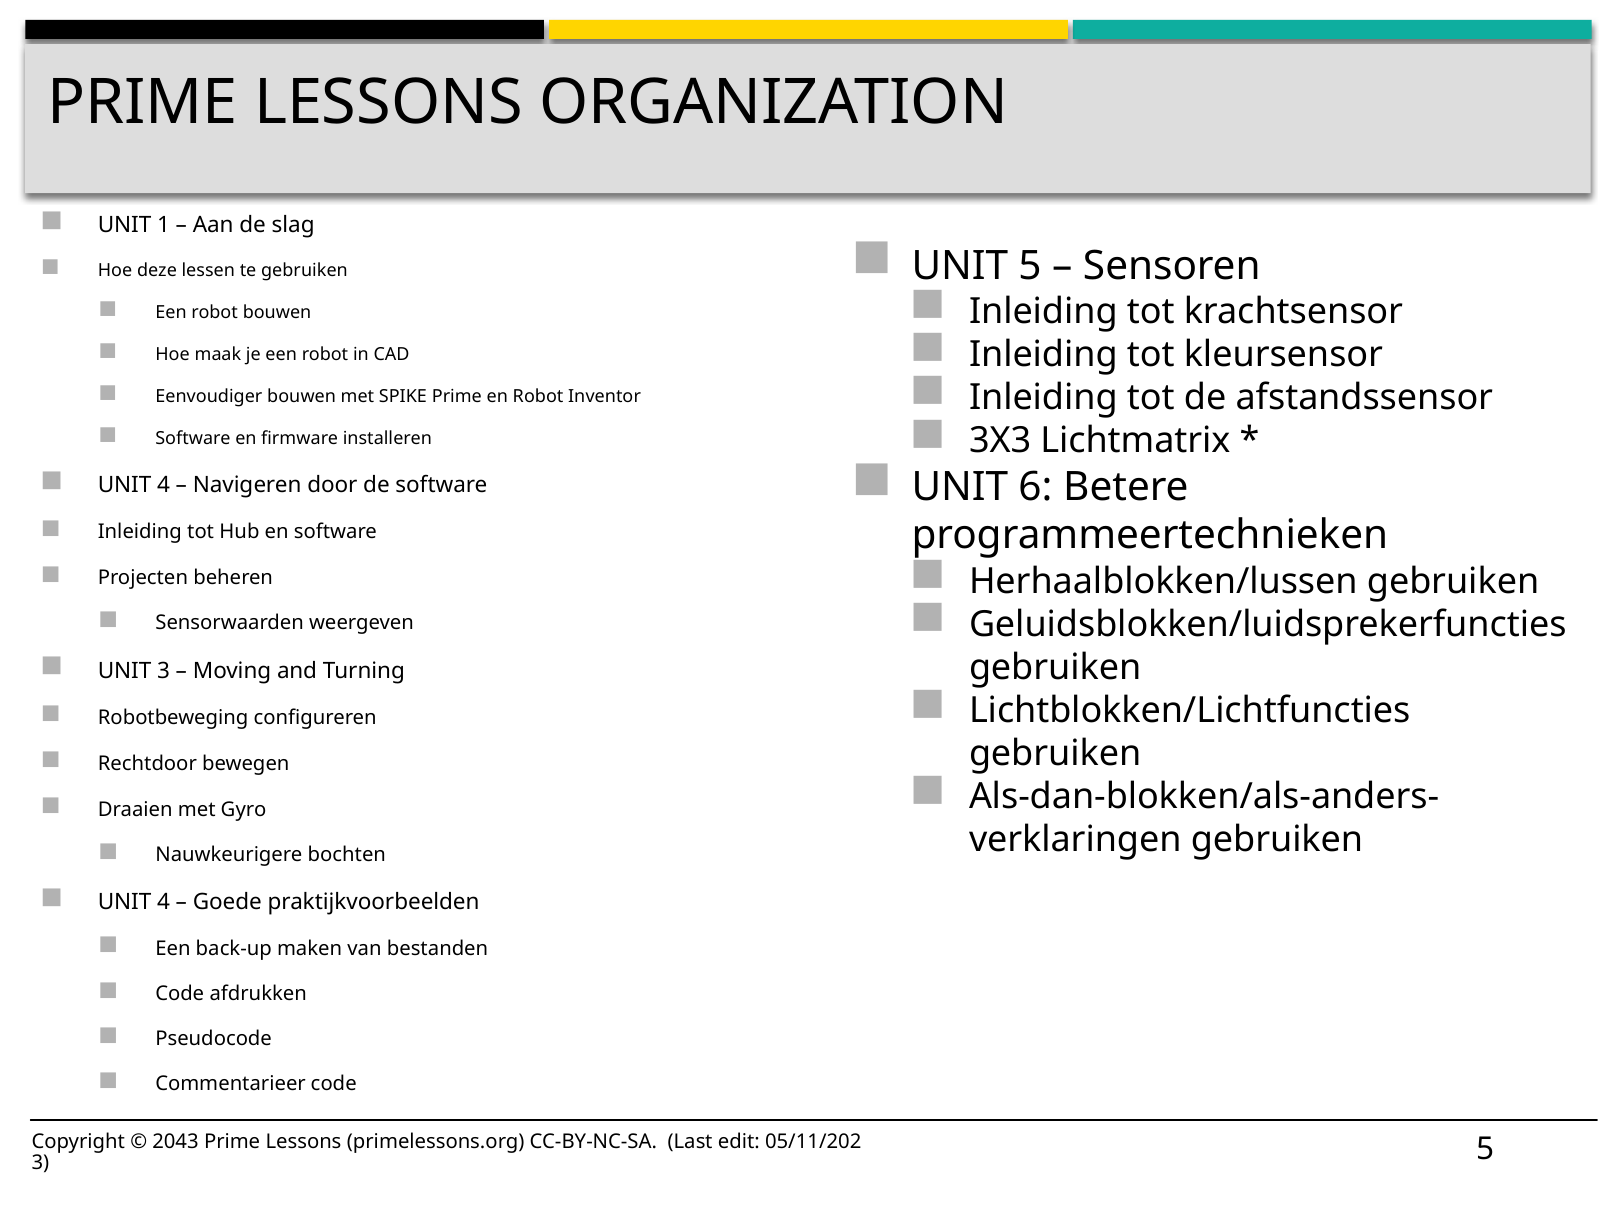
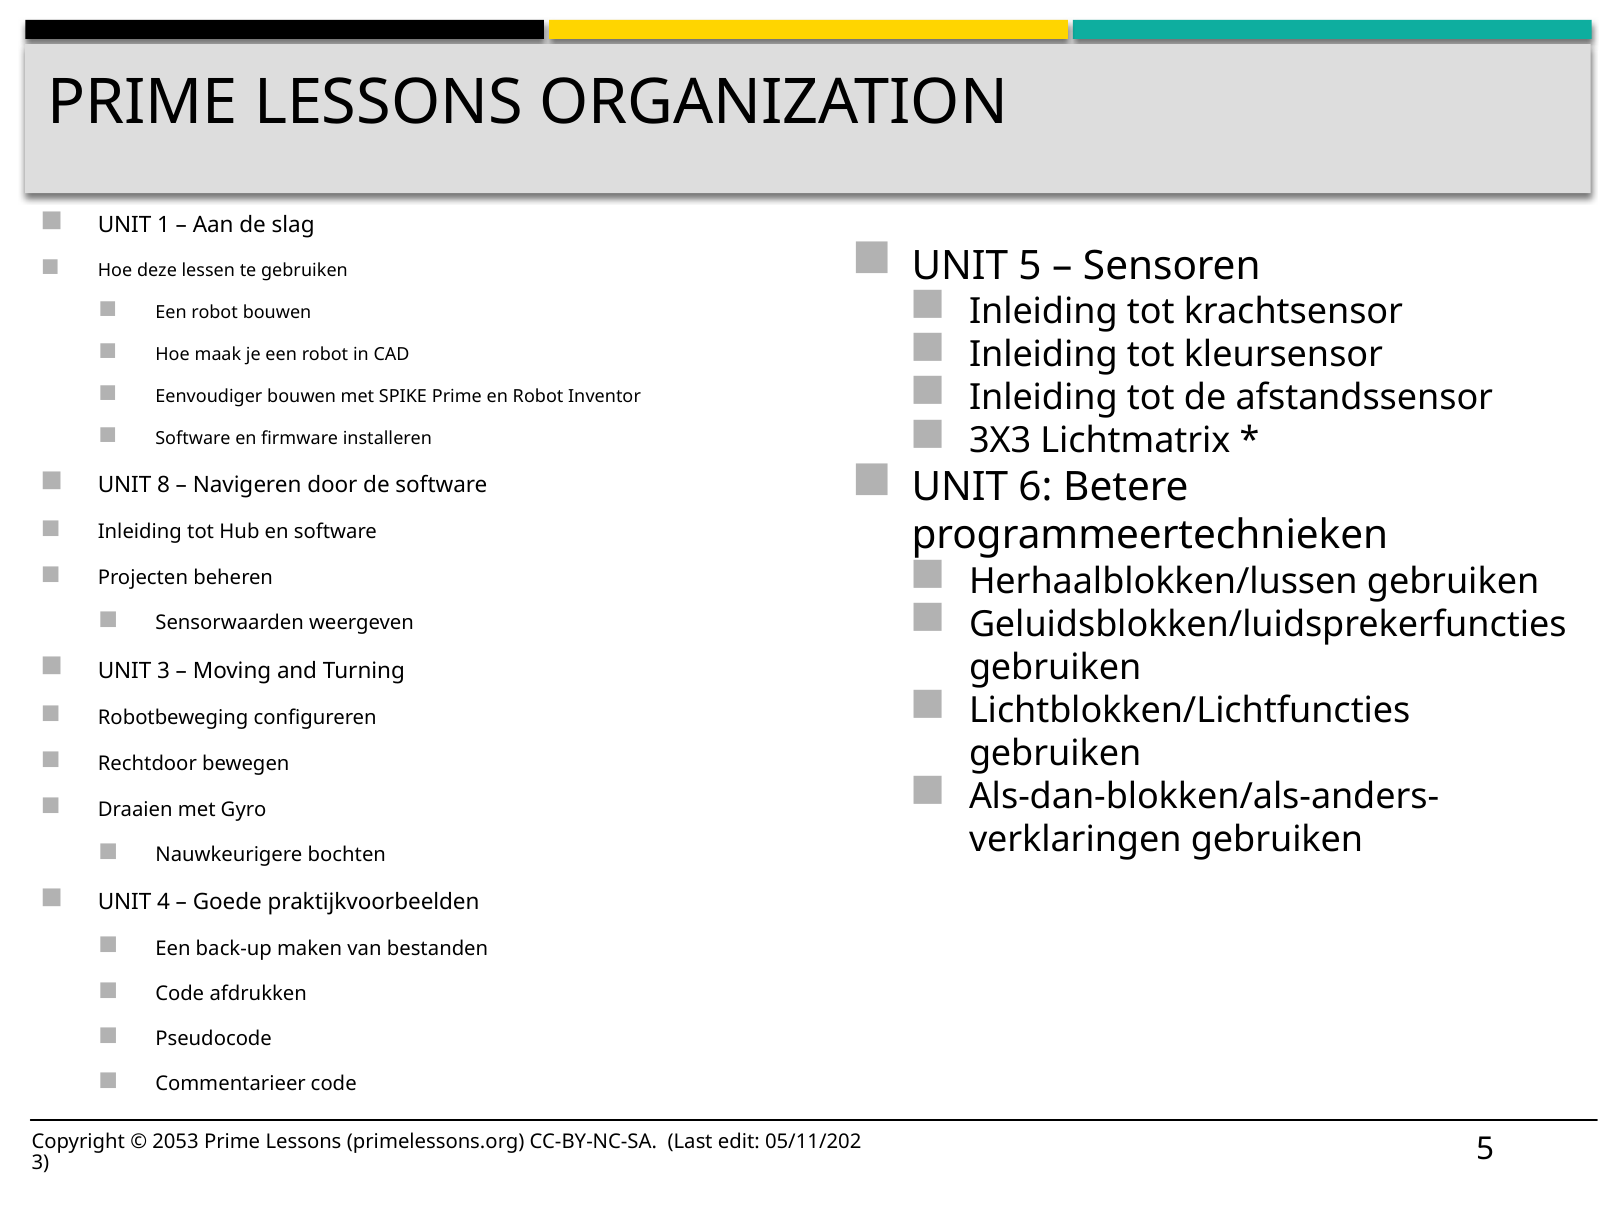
4 at (164, 485): 4 -> 8
2043: 2043 -> 2053
